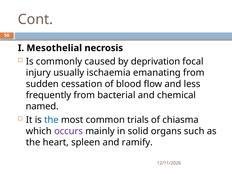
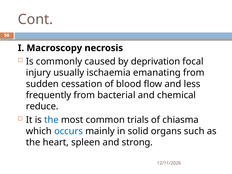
Mesothelial: Mesothelial -> Macroscopy
named: named -> reduce
occurs colour: purple -> blue
ramify: ramify -> strong
